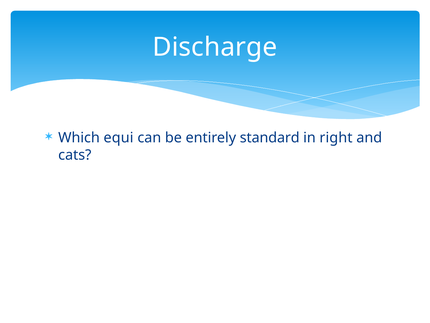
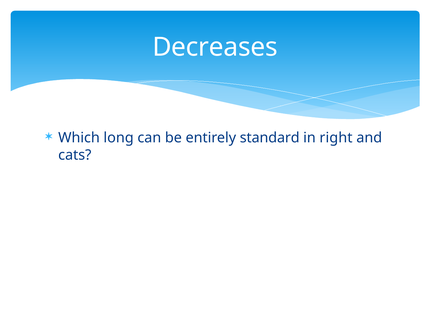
Discharge: Discharge -> Decreases
equi: equi -> long
